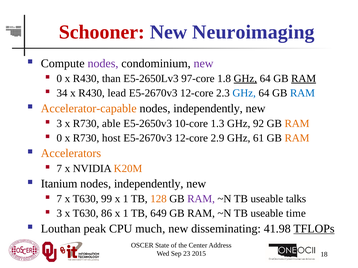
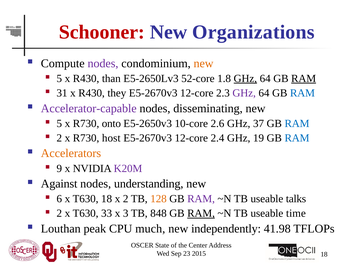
Neuroimaging: Neuroimaging -> Organizations
new at (204, 63) colour: purple -> orange
0 at (59, 79): 0 -> 5
97-core: 97-core -> 52-core
34: 34 -> 31
lead: lead -> they
GHz at (244, 93) colour: blue -> purple
Accelerator-capable colour: orange -> purple
independently at (208, 109): independently -> disseminating
3 at (59, 124): 3 -> 5
able: able -> onto
1.3: 1.3 -> 2.6
92: 92 -> 37
RAM at (297, 124) colour: orange -> blue
0 at (59, 138): 0 -> 2
2.9: 2.9 -> 2.4
61: 61 -> 19
RAM at (297, 138) colour: orange -> blue
7 at (59, 169): 7 -> 9
K20M colour: orange -> purple
Itanium: Itanium -> Against
independently at (149, 184): independently -> understanding
7 at (59, 199): 7 -> 6
T630 99: 99 -> 18
1 at (126, 199): 1 -> 2
3 at (59, 214): 3 -> 2
86: 86 -> 33
1 at (126, 214): 1 -> 3
649: 649 -> 848
RAM at (201, 214) underline: none -> present
disseminating: disseminating -> independently
TFLOPs underline: present -> none
